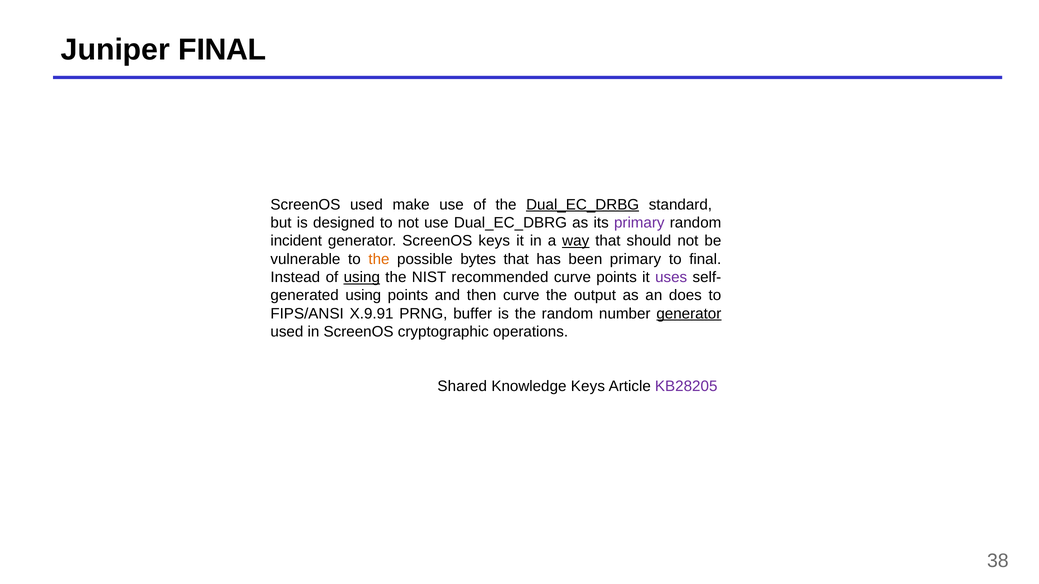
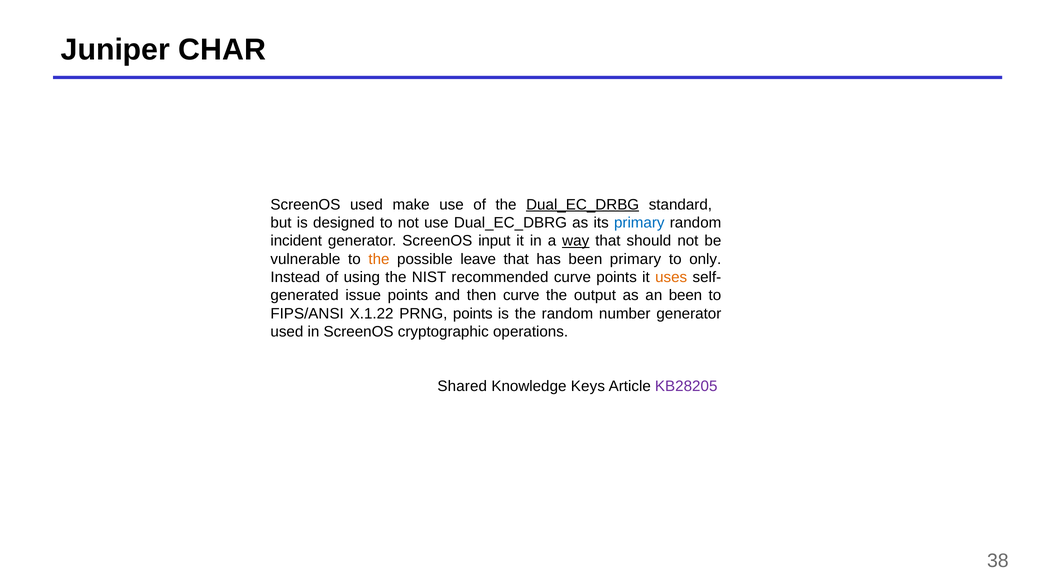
Juniper FINAL: FINAL -> CHAR
primary at (639, 223) colour: purple -> blue
ScreenOS keys: keys -> input
bytes: bytes -> leave
to final: final -> only
using at (362, 277) underline: present -> none
uses colour: purple -> orange
using at (363, 296): using -> issue
an does: does -> been
X.9.91: X.9.91 -> X.1.22
PRNG buffer: buffer -> points
generator at (689, 314) underline: present -> none
